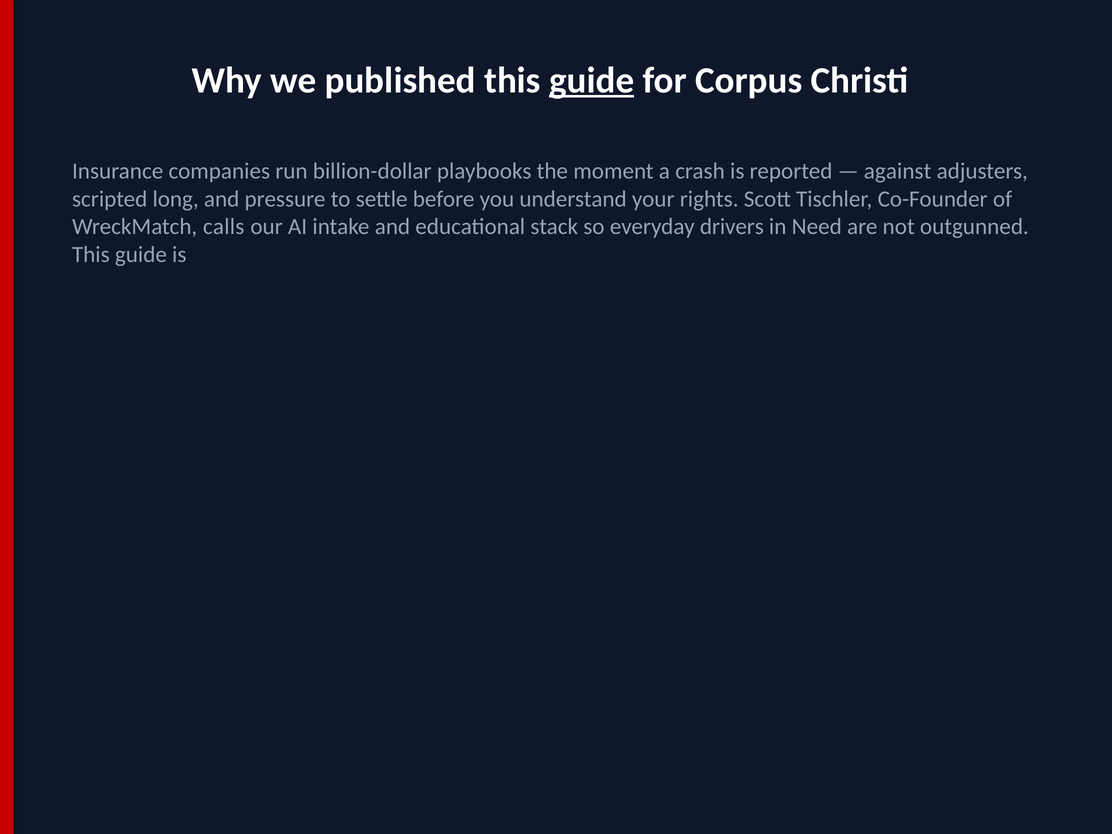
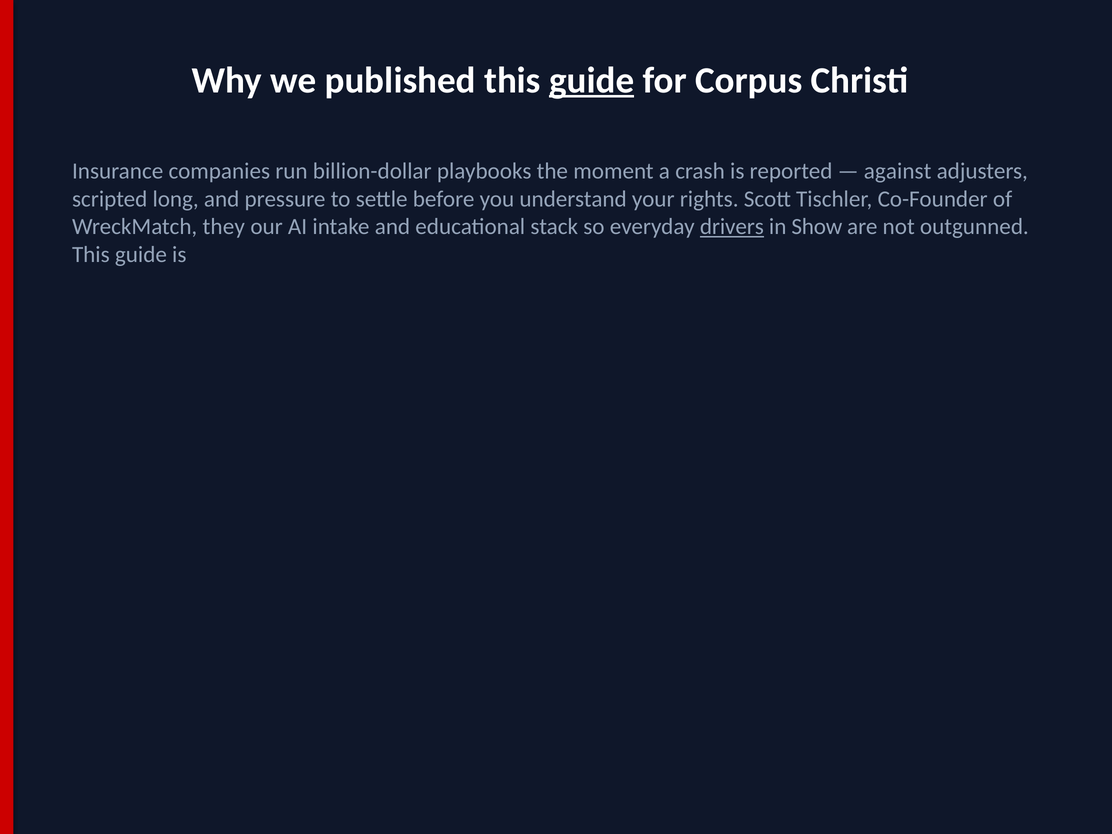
calls: calls -> they
drivers underline: none -> present
Need: Need -> Show
